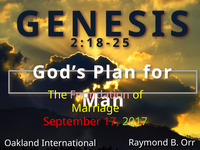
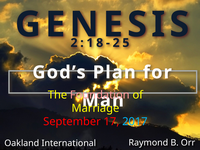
2017 colour: light green -> light blue
